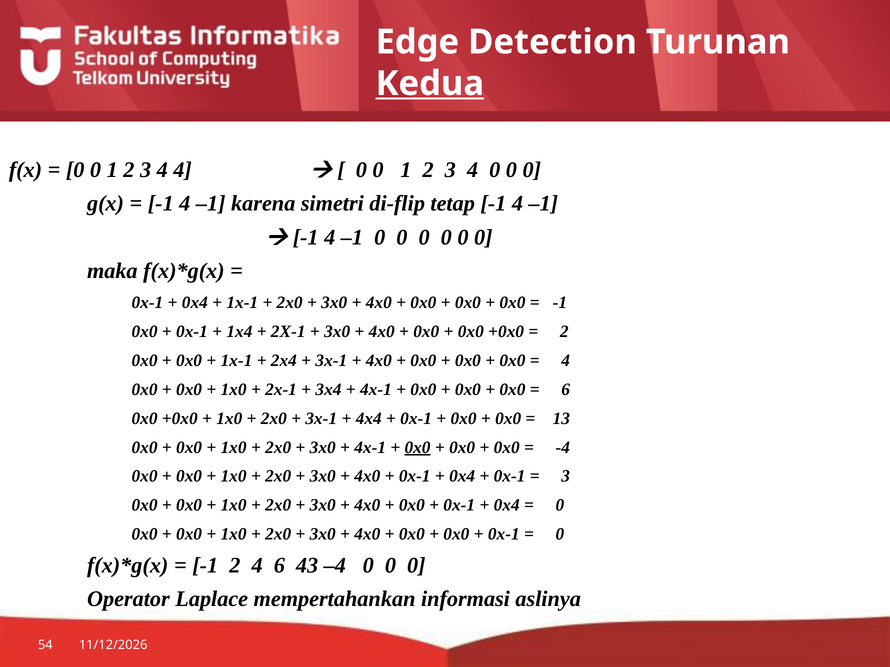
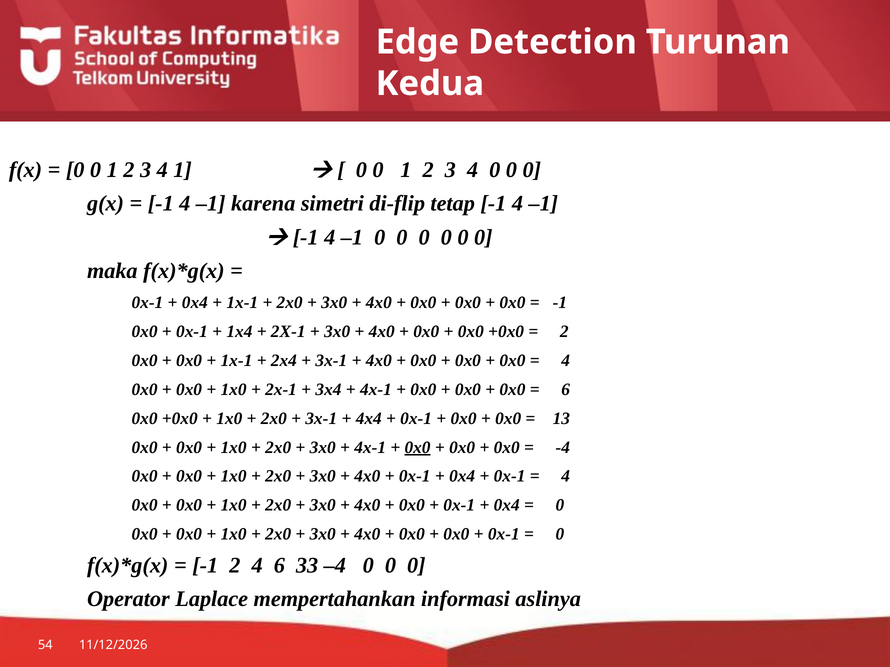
Kedua underline: present -> none
4 4: 4 -> 1
3 at (566, 477): 3 -> 4
43: 43 -> 33
